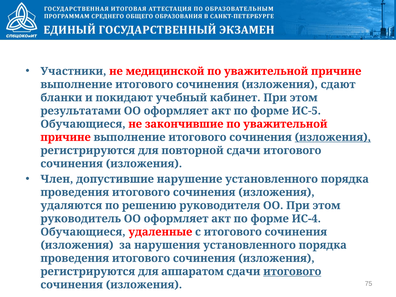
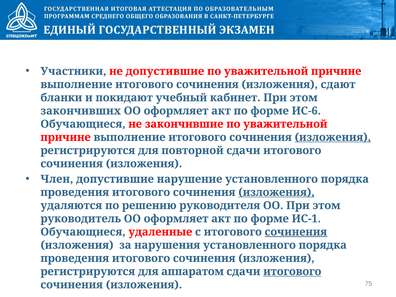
не медицинской: медицинской -> допустившие
результатами: результатами -> закончивших
ИС-5: ИС-5 -> ИС-6
изложения at (276, 192) underline: none -> present
ИС-4: ИС-4 -> ИС-1
сочинения at (296, 232) underline: none -> present
